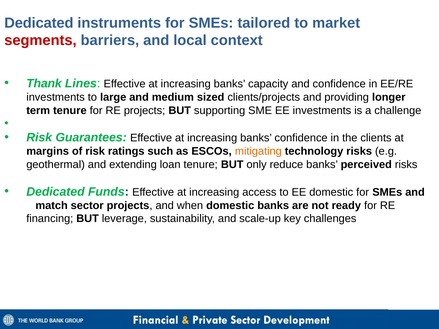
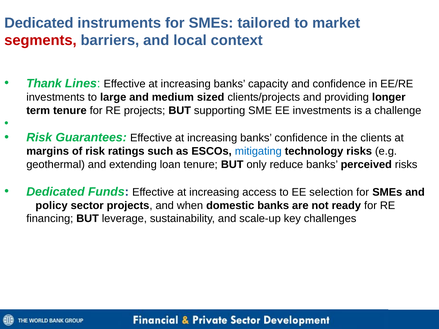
mitigating colour: orange -> blue
EE domestic: domestic -> selection
match: match -> policy
